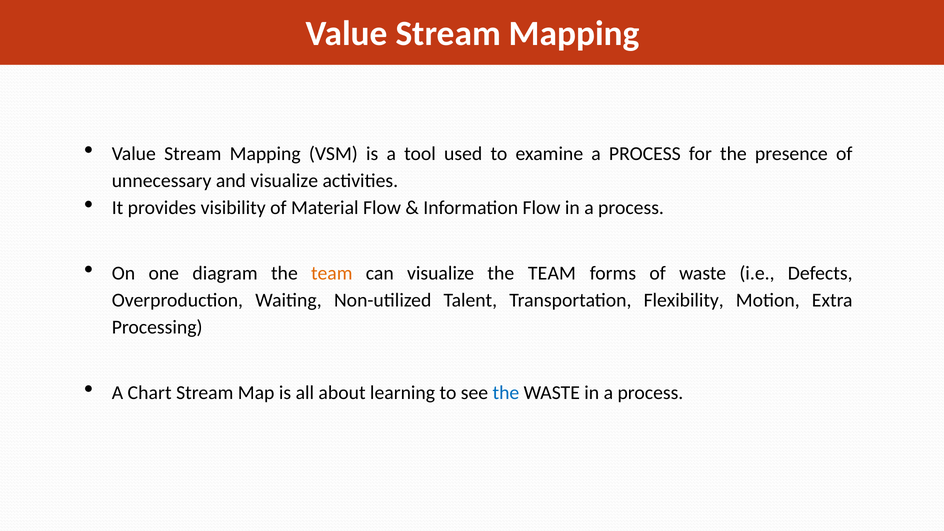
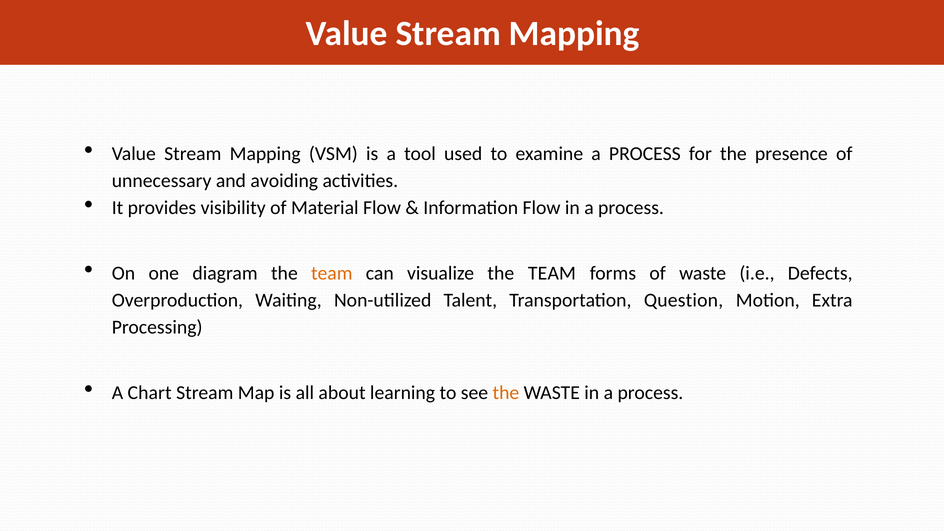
and visualize: visualize -> avoiding
Flexibility: Flexibility -> Question
the at (506, 393) colour: blue -> orange
